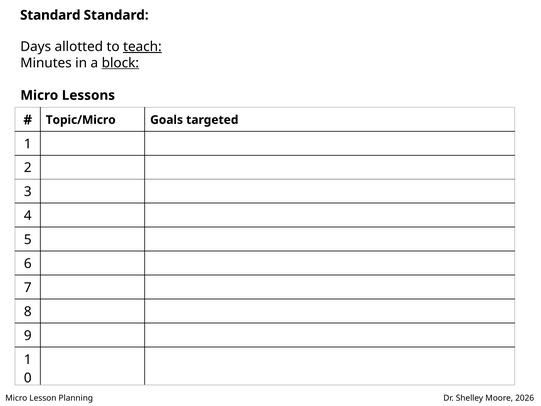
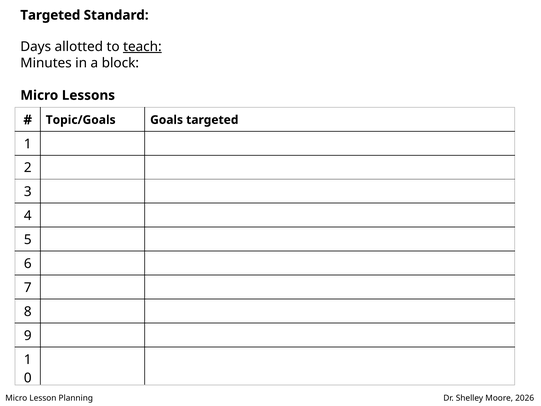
Standard at (50, 15): Standard -> Targeted
block underline: present -> none
Topic/Micro: Topic/Micro -> Topic/Goals
